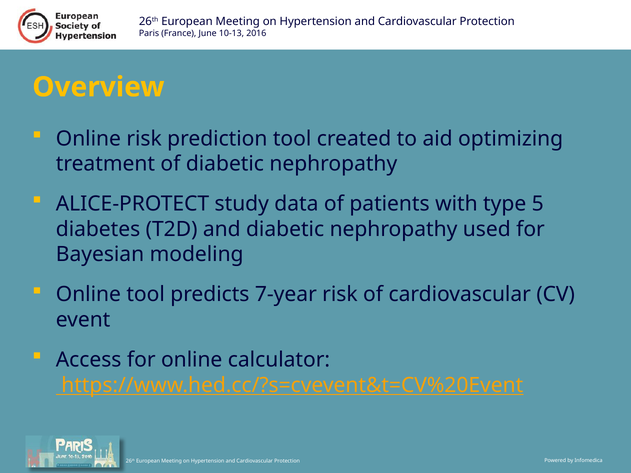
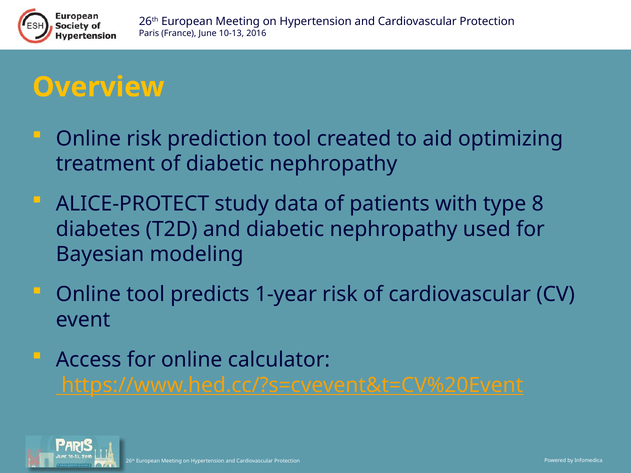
5: 5 -> 8
7-year: 7-year -> 1-year
